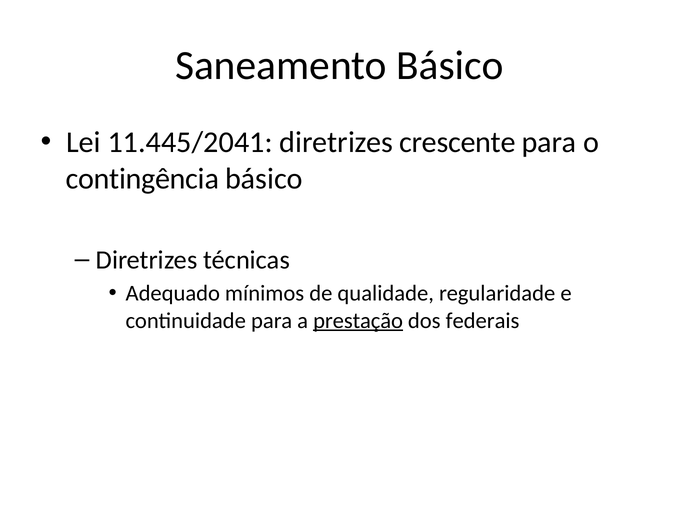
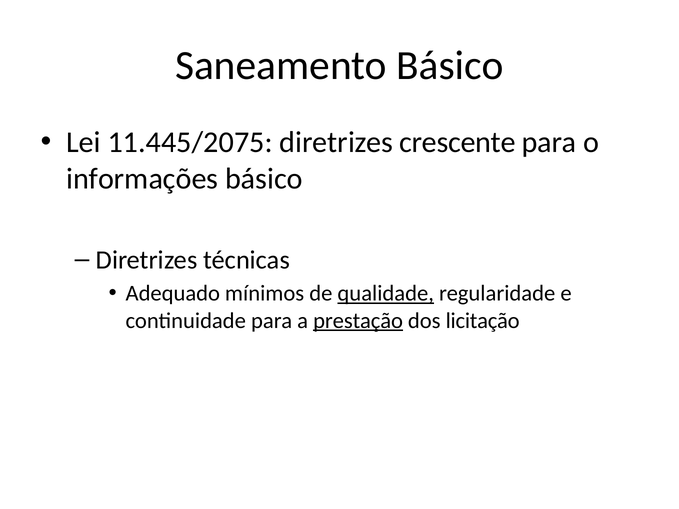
11.445/2041: 11.445/2041 -> 11.445/2075
contingência: contingência -> informações
qualidade underline: none -> present
federais: federais -> licitação
